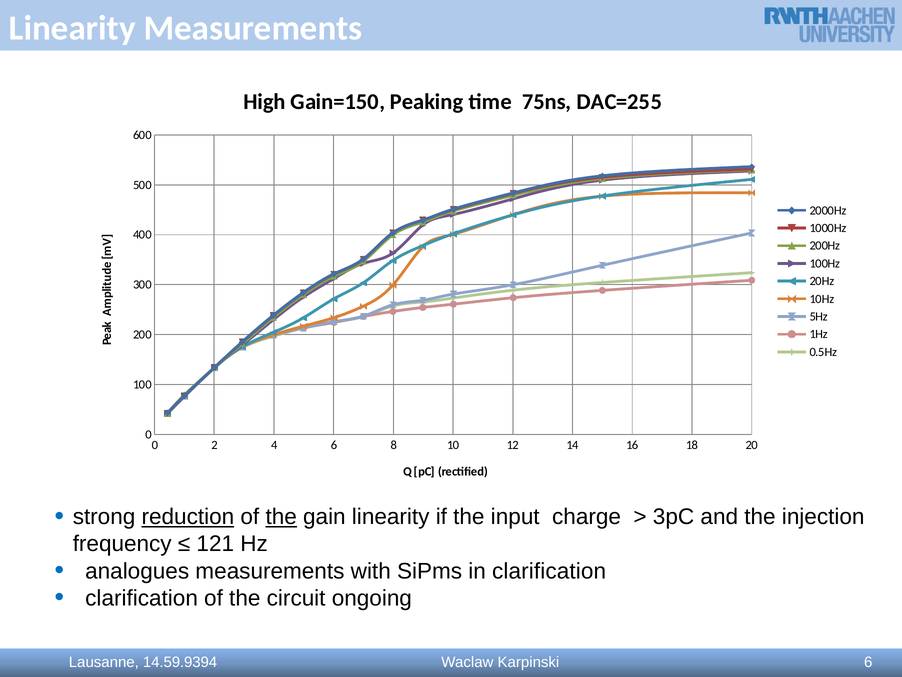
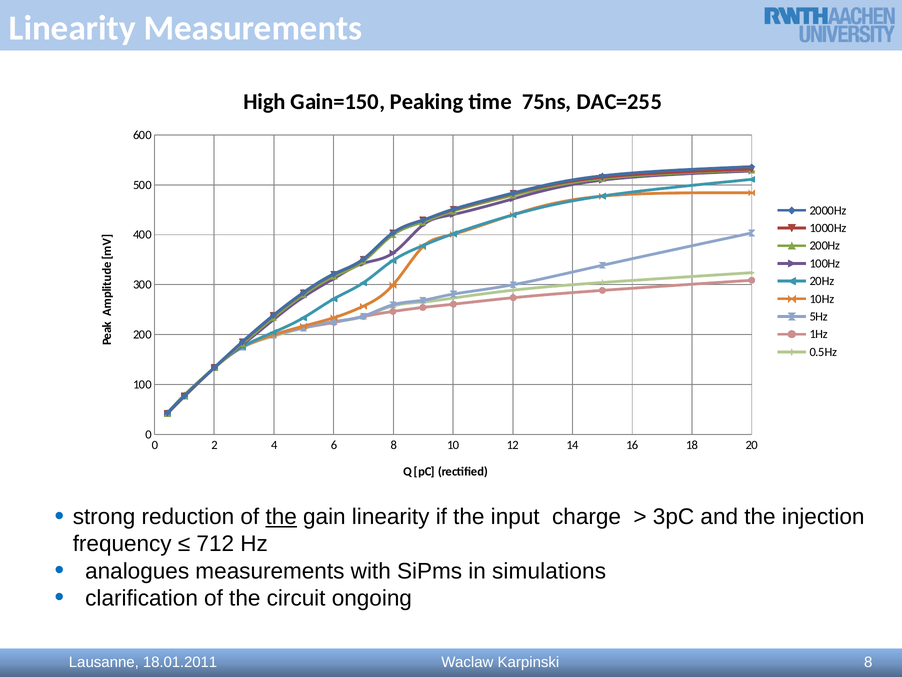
reduction underline: present -> none
121: 121 -> 712
in clarification: clarification -> simulations
14.59.9394: 14.59.9394 -> 18.01.2011
Karpinski 6: 6 -> 8
